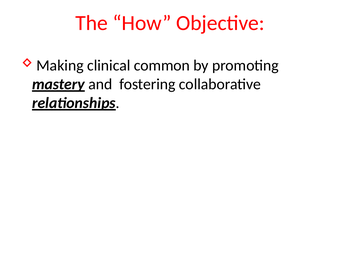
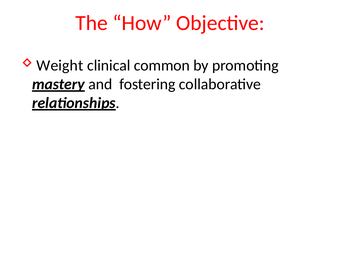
Making: Making -> Weight
